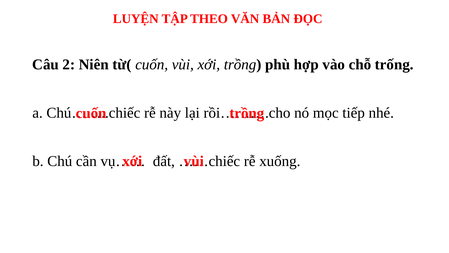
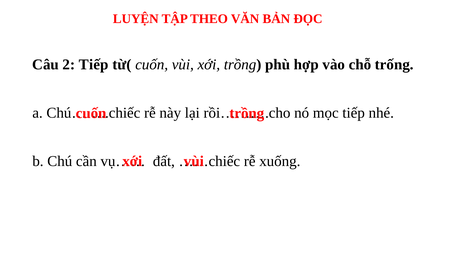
2 Niên: Niên -> Tiếp
